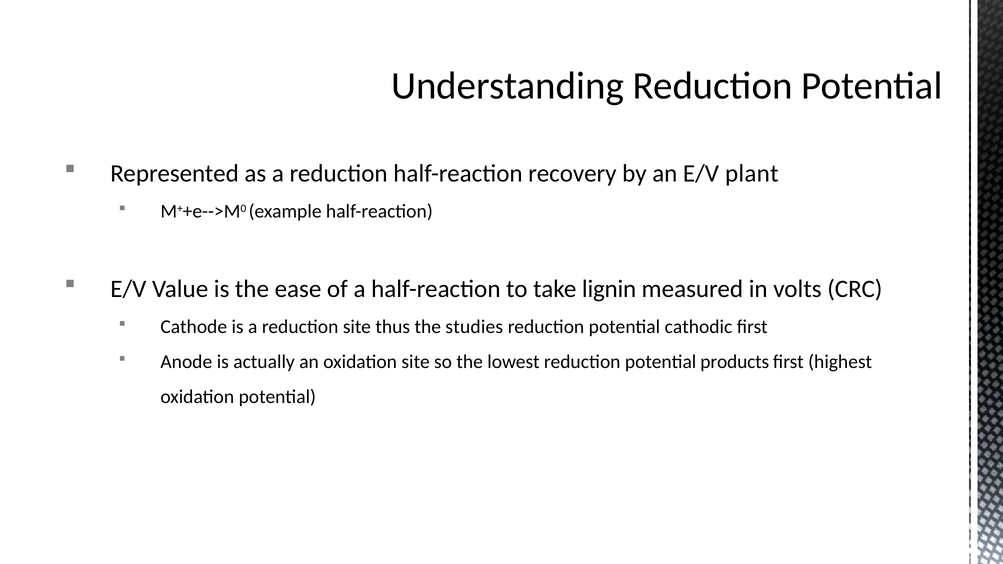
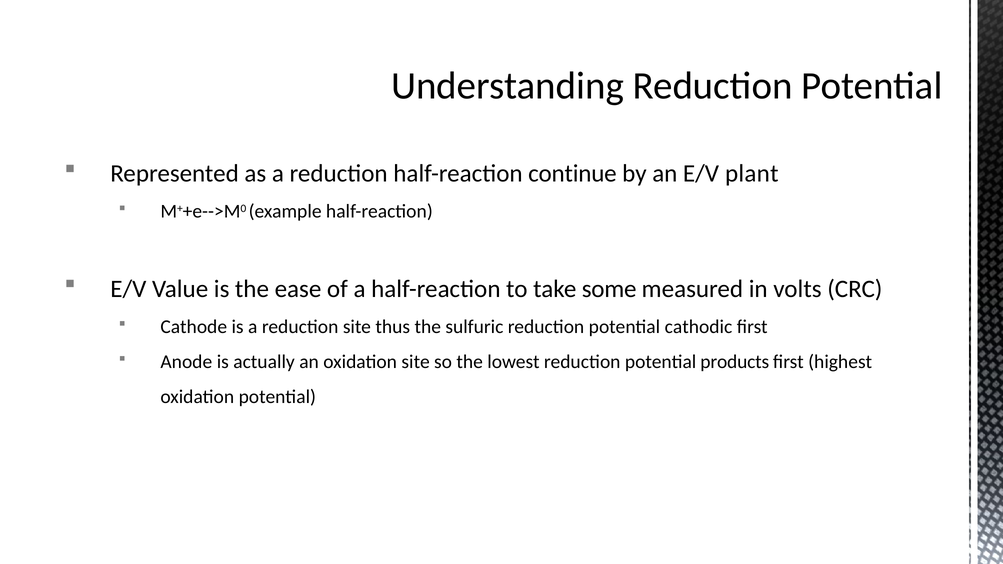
recovery: recovery -> continue
lignin: lignin -> some
studies: studies -> sulfuric
